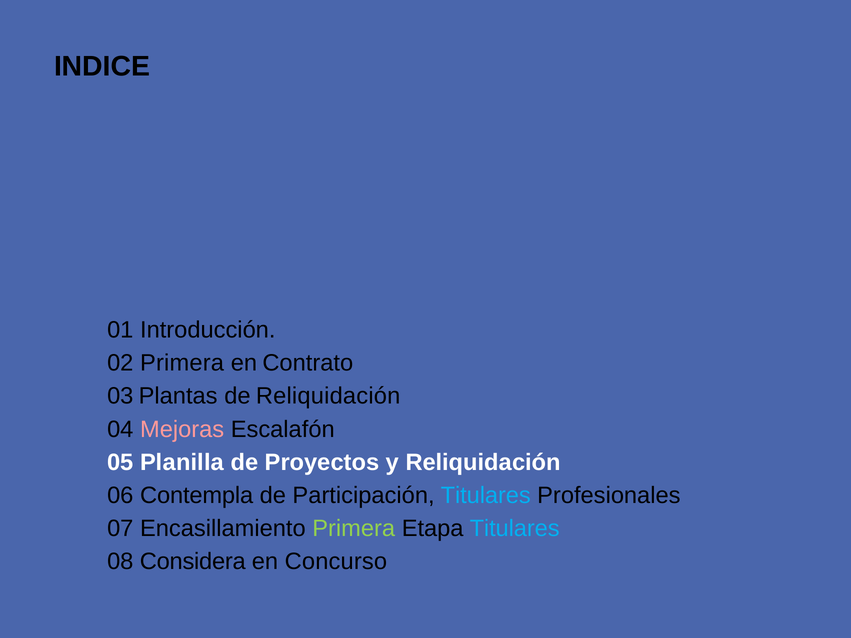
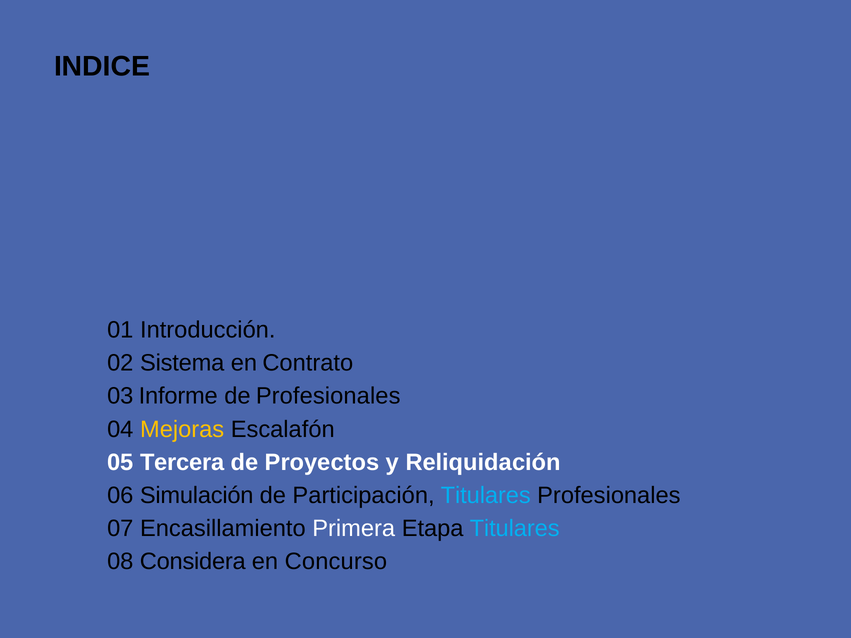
02 Primera: Primera -> Sistema
Plantas: Plantas -> Informe
de Reliquidación: Reliquidación -> Profesionales
Mejoras colour: pink -> yellow
Planilla: Planilla -> Tercera
Contempla: Contempla -> Simulación
Primera at (354, 529) colour: light green -> white
